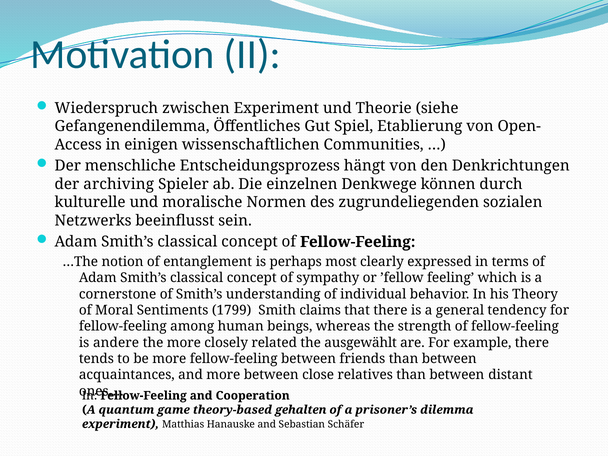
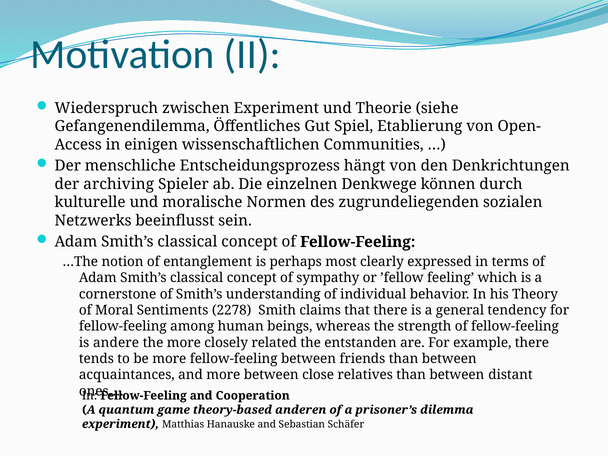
1799: 1799 -> 2278
ausgewählt: ausgewählt -> entstanden
gehalten: gehalten -> anderen
